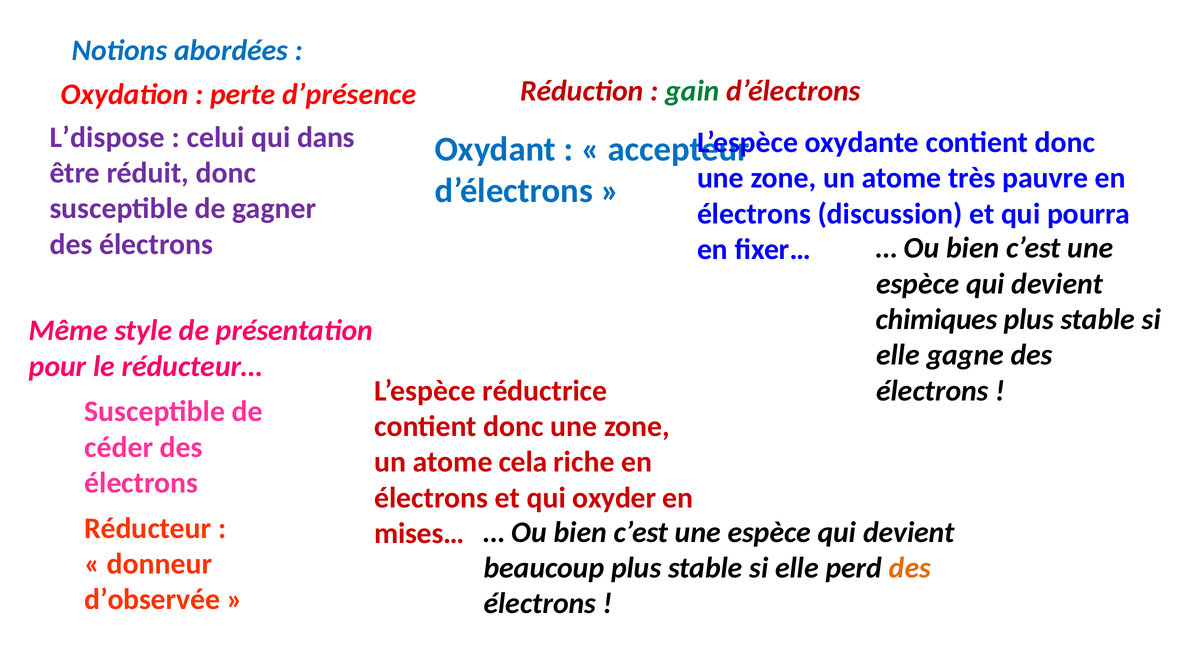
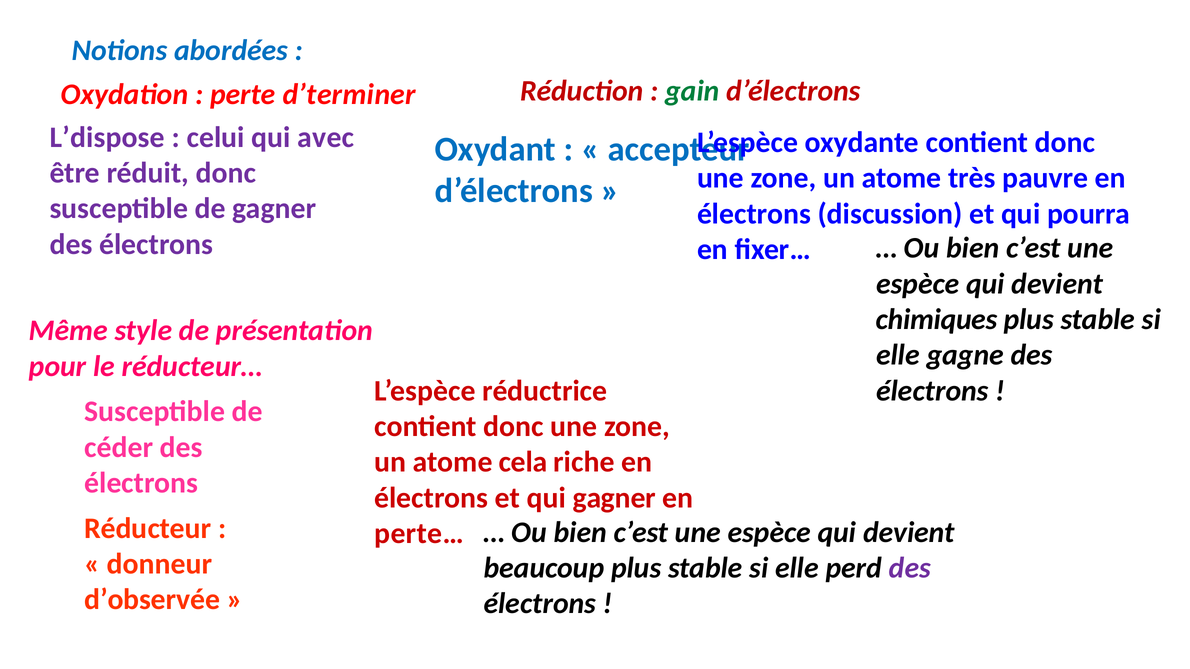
d’présence: d’présence -> d’terminer
dans: dans -> avec
qui oxyder: oxyder -> gagner
mises…: mises… -> perte…
des at (910, 568) colour: orange -> purple
